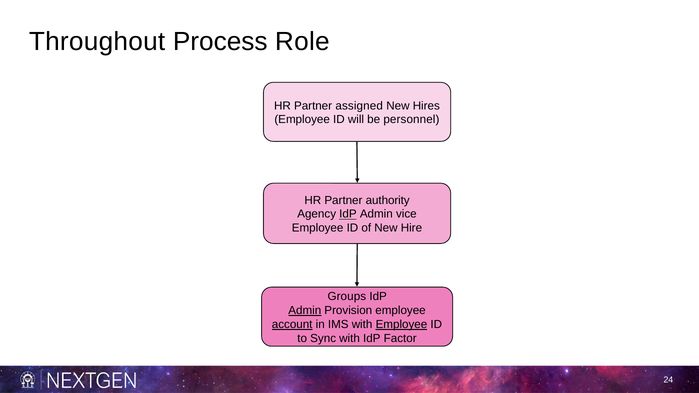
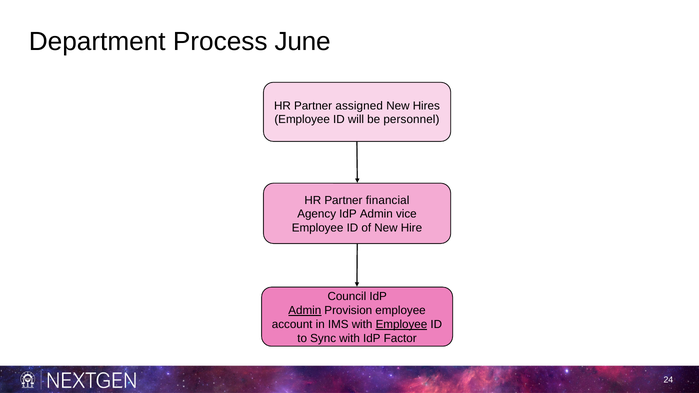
Throughout: Throughout -> Department
Role: Role -> June
authority: authority -> financial
IdP at (348, 214) underline: present -> none
Groups: Groups -> Council
account underline: present -> none
